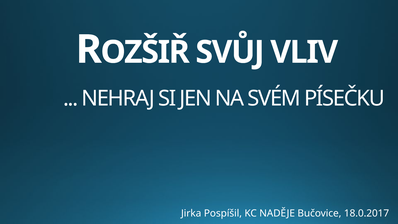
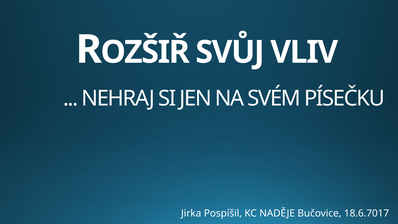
18.0.2017: 18.0.2017 -> 18.6.7017
